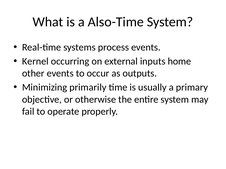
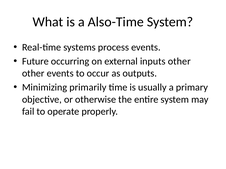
Kernel: Kernel -> Future
inputs home: home -> other
